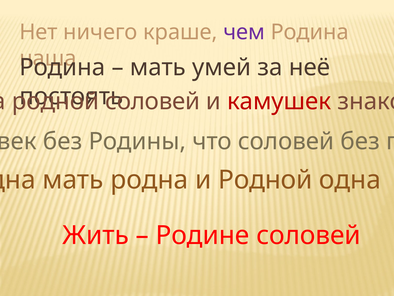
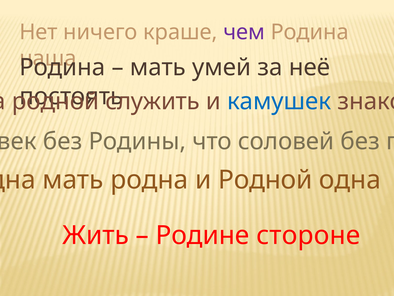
соловей at (153, 101): соловей -> служить
камушек colour: red -> blue
Родине соловей: соловей -> стороне
